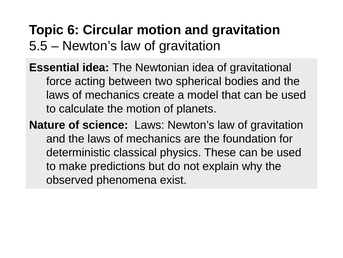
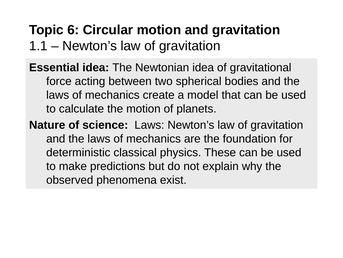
5.5: 5.5 -> 1.1
